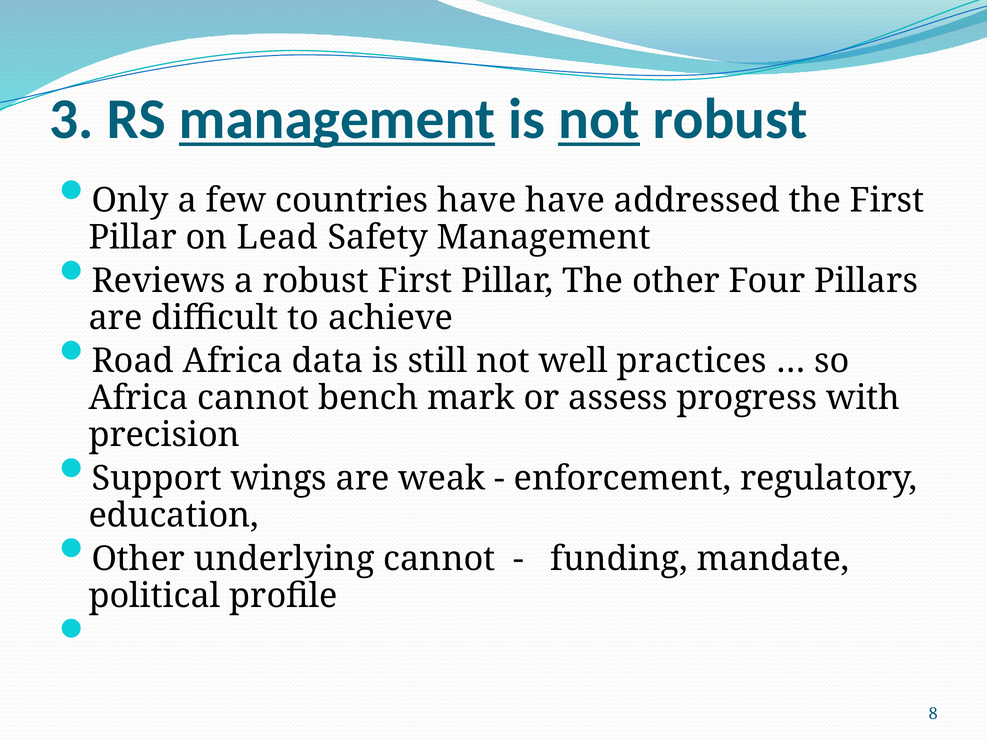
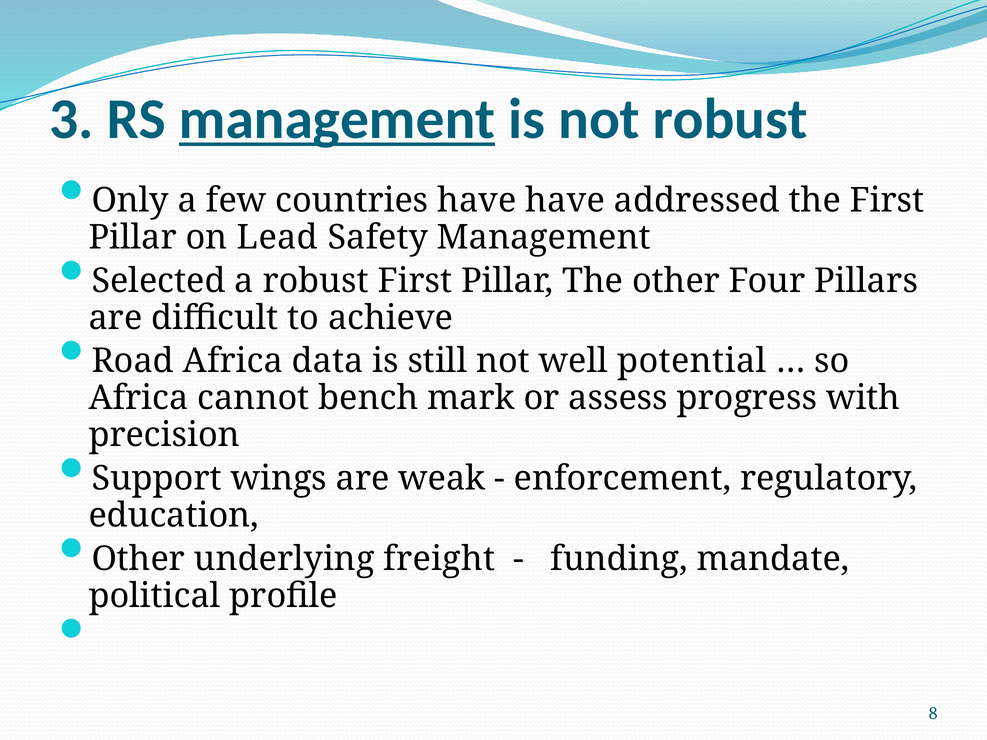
not at (599, 119) underline: present -> none
Reviews: Reviews -> Selected
practices: practices -> potential
underlying cannot: cannot -> freight
